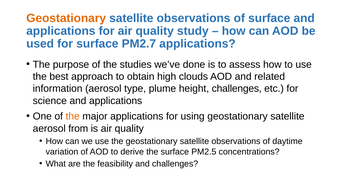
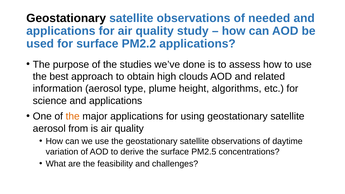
Geostationary at (66, 18) colour: orange -> black
of surface: surface -> needed
PM2.7: PM2.7 -> PM2.2
height challenges: challenges -> algorithms
